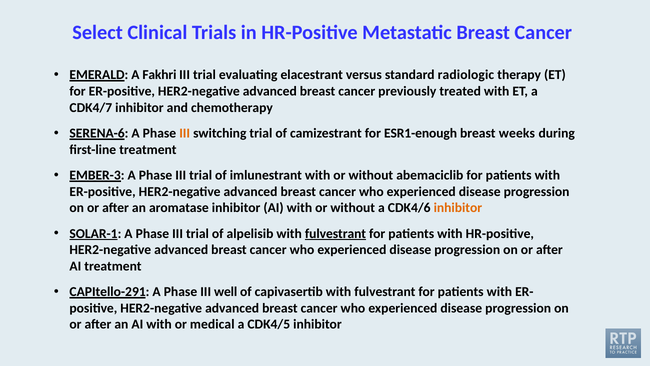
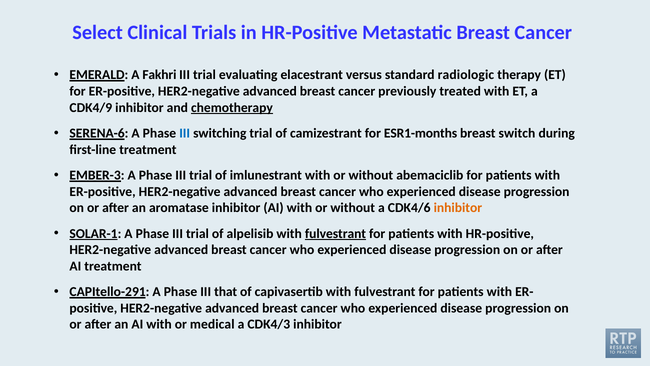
CDK4/7: CDK4/7 -> CDK4/9
chemotherapy underline: none -> present
III at (185, 133) colour: orange -> blue
ESR1-enough: ESR1-enough -> ESR1-months
weeks: weeks -> switch
well: well -> that
CDK4/5: CDK4/5 -> CDK4/3
